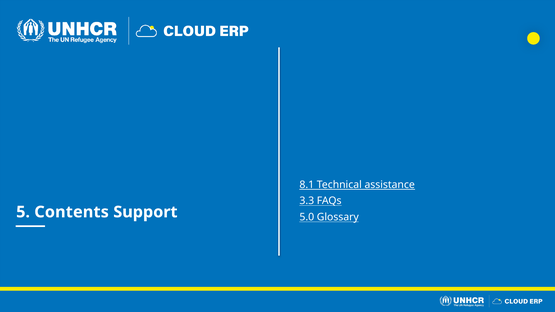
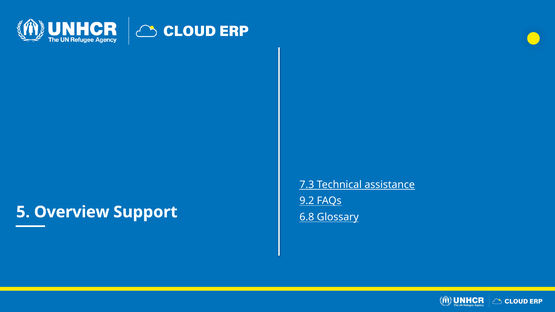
8.1: 8.1 -> 7.3
3.3: 3.3 -> 9.2
Contents: Contents -> Overview
5.0: 5.0 -> 6.8
